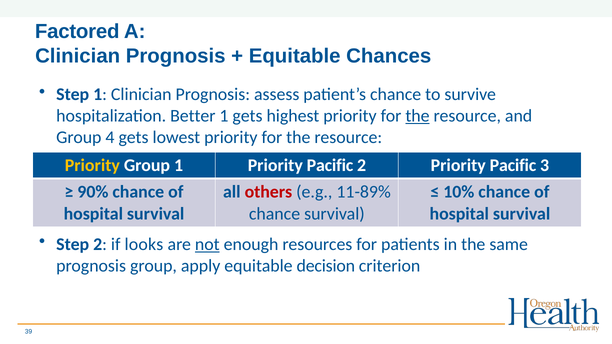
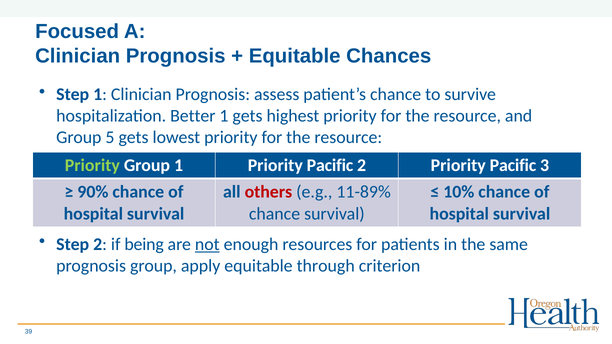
Factored: Factored -> Focused
the at (417, 116) underline: present -> none
4: 4 -> 5
Priority at (92, 166) colour: yellow -> light green
looks: looks -> being
decision: decision -> through
